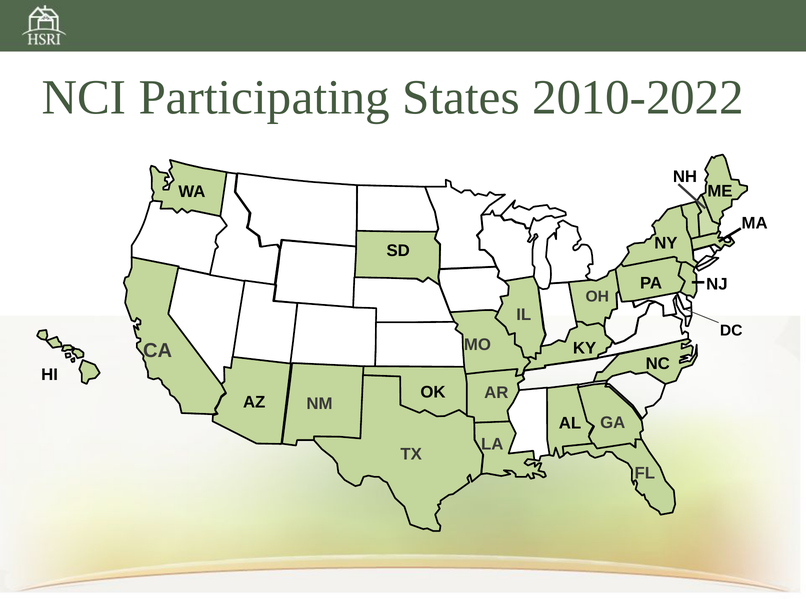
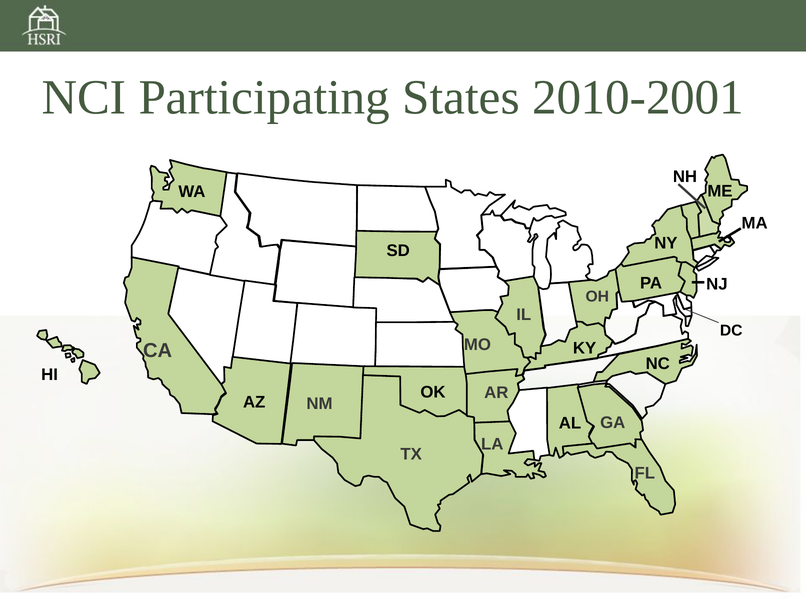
2010-2022: 2010-2022 -> 2010-2001
